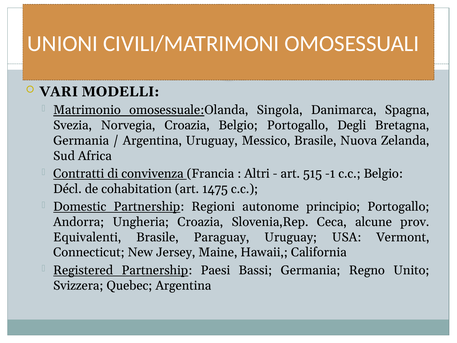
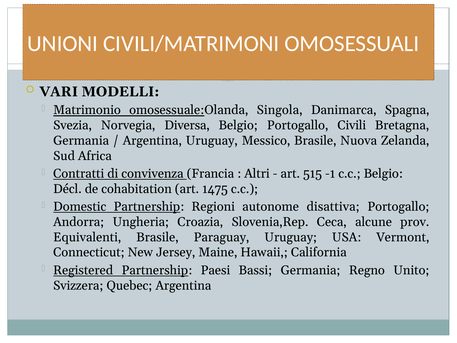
Norvegia Croazia: Croazia -> Diversa
Degli: Degli -> Civili
principio: principio -> disattiva
